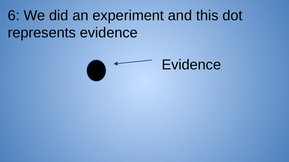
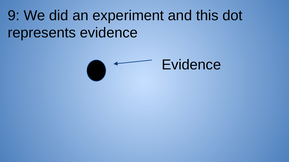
6: 6 -> 9
